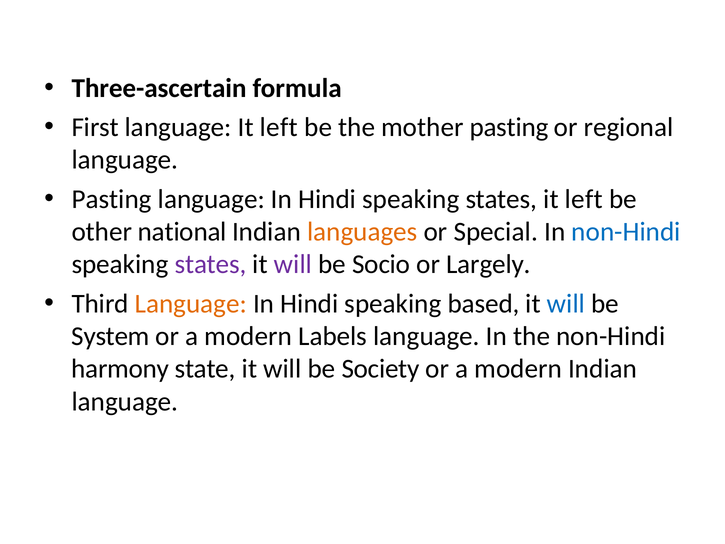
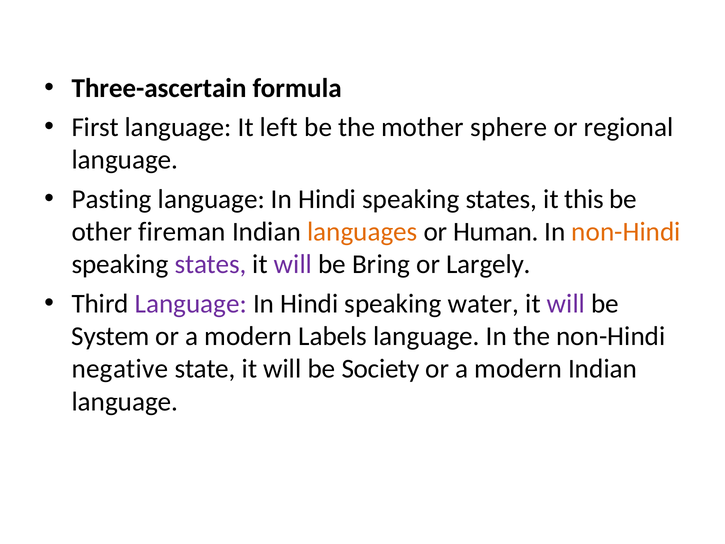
mother pasting: pasting -> sphere
states it left: left -> this
national: national -> fireman
Special: Special -> Human
non-Hindi at (626, 232) colour: blue -> orange
Socio: Socio -> Bring
Language at (191, 303) colour: orange -> purple
based: based -> water
will at (566, 303) colour: blue -> purple
harmony: harmony -> negative
